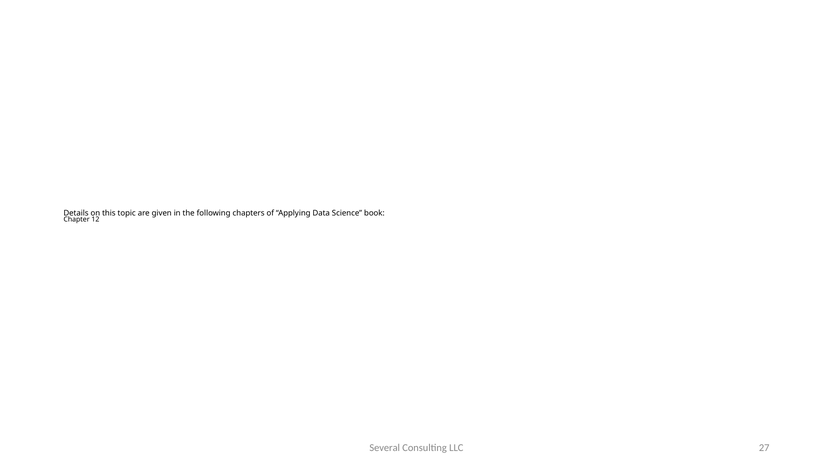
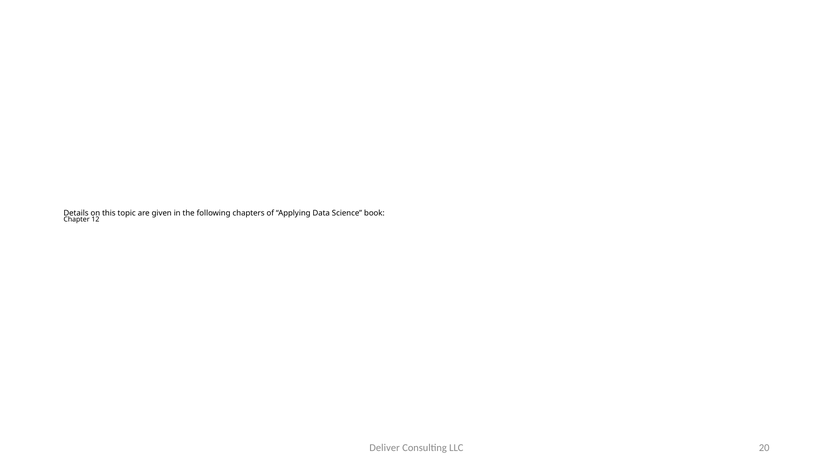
Several: Several -> Deliver
27: 27 -> 20
